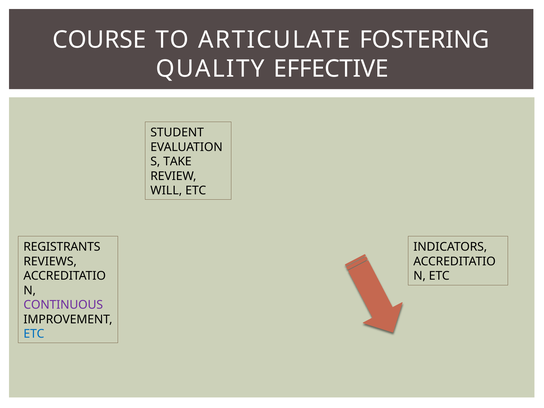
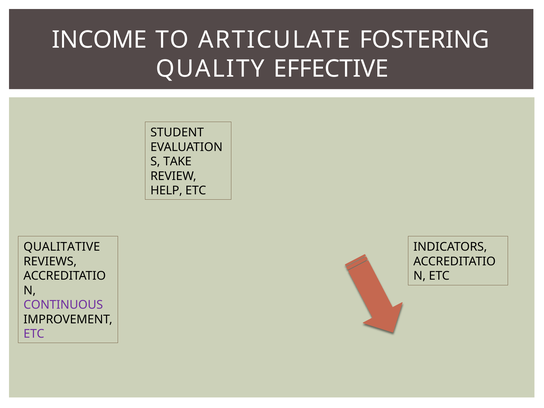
COURSE: COURSE -> INCOME
WILL: WILL -> HELP
REGISTRANTS: REGISTRANTS -> QUALITATIVE
ETC at (34, 334) colour: blue -> purple
